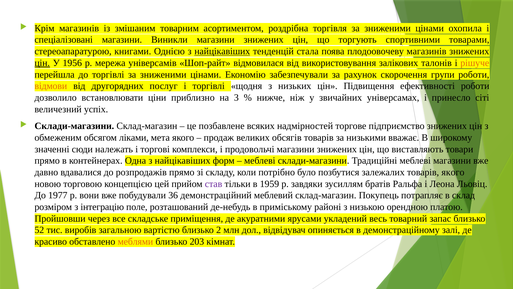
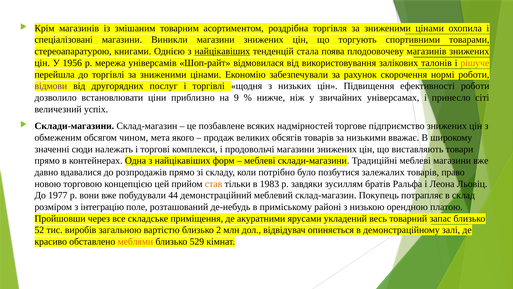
цін at (42, 63) underline: present -> none
групи: групи -> нормі
відмови colour: orange -> purple
3: 3 -> 9
ліками: ліками -> чином
товарів якого: якого -> право
став colour: purple -> orange
1959: 1959 -> 1983
36: 36 -> 44
203: 203 -> 529
